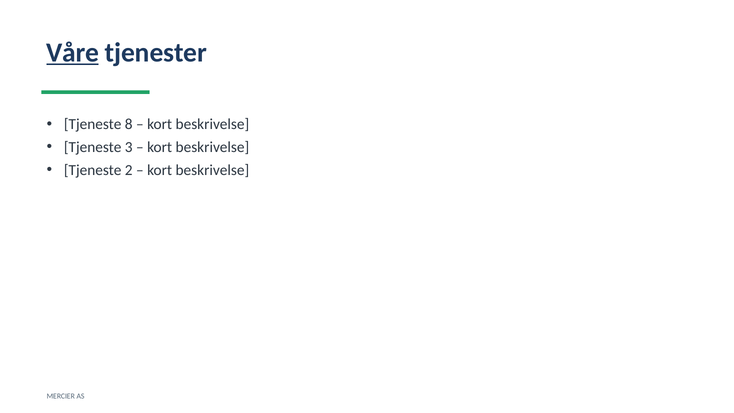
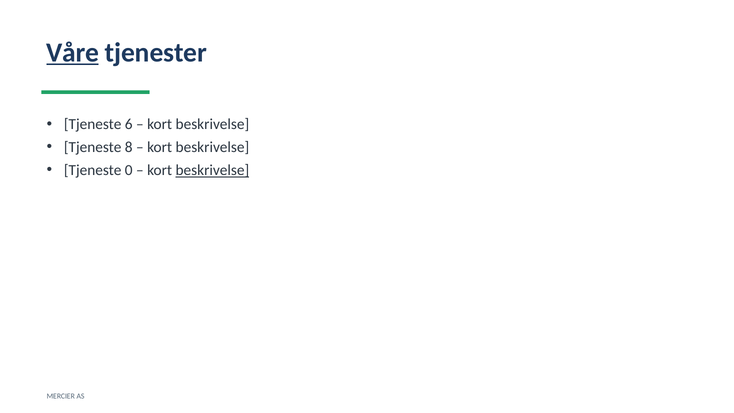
8: 8 -> 6
3: 3 -> 8
2: 2 -> 0
beskrivelse at (212, 170) underline: none -> present
